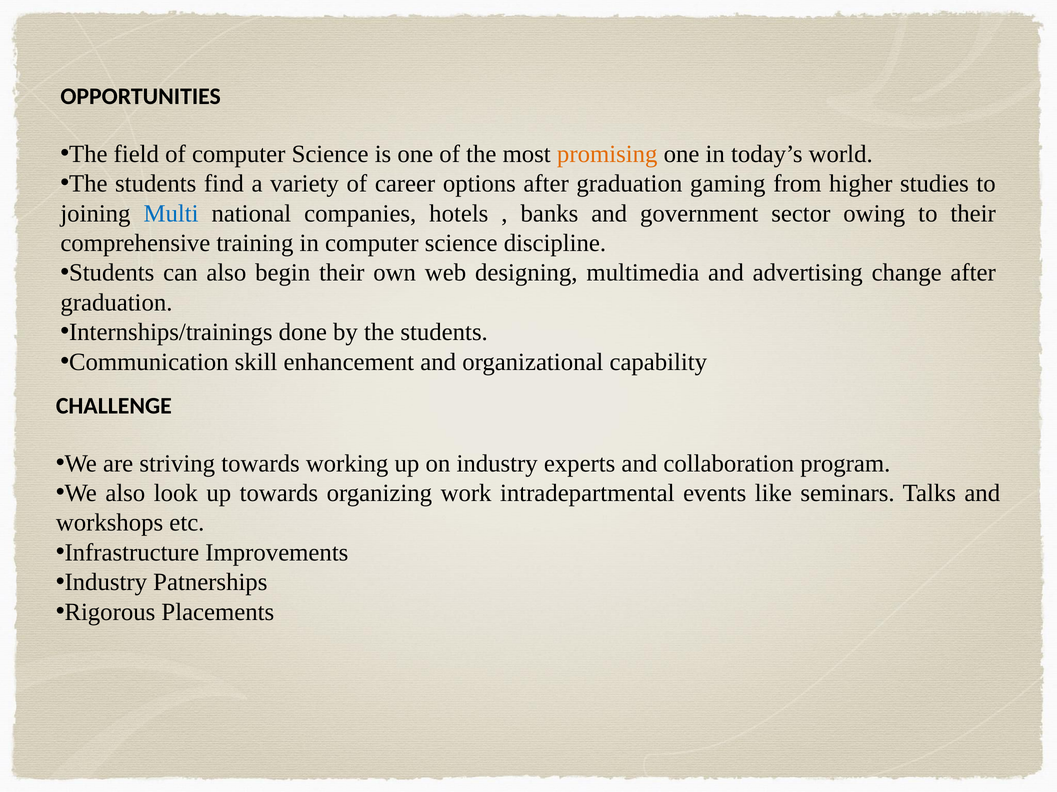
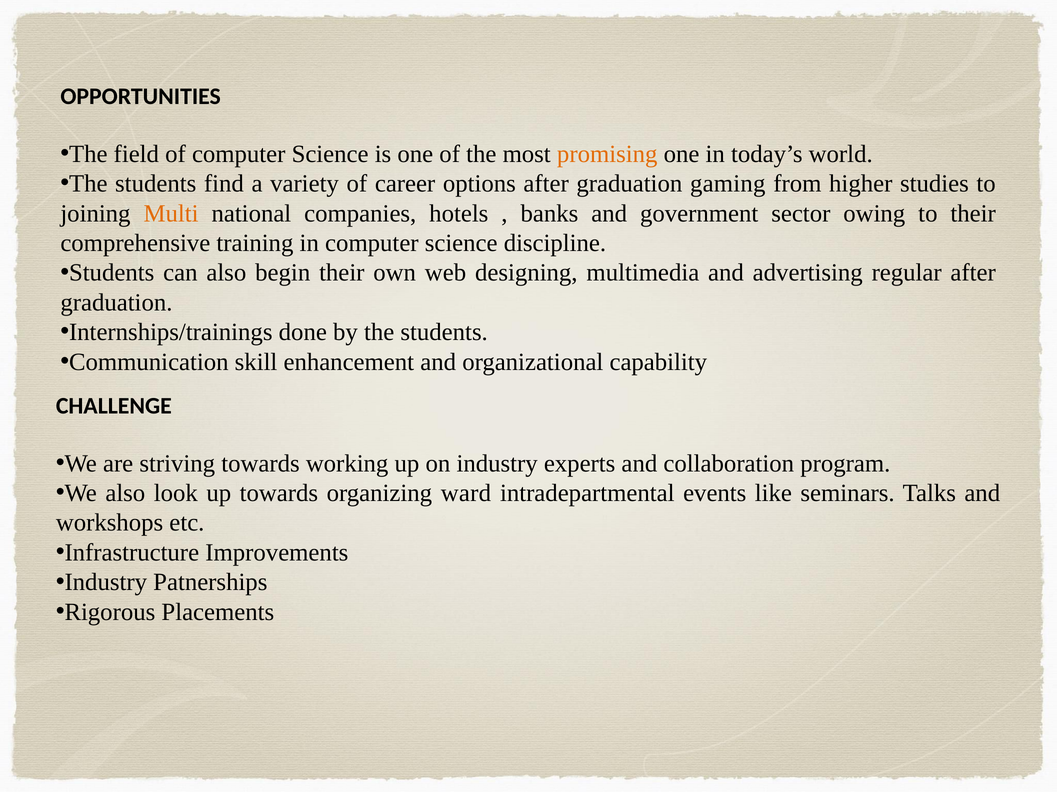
Multi colour: blue -> orange
change: change -> regular
work: work -> ward
